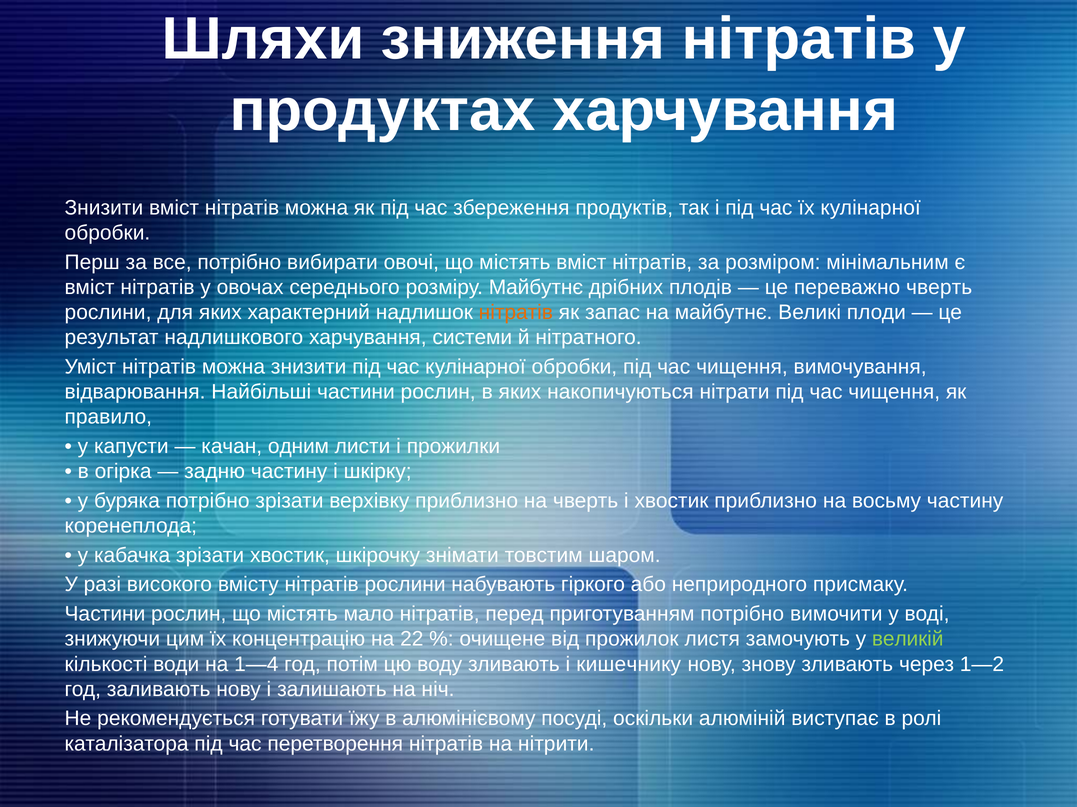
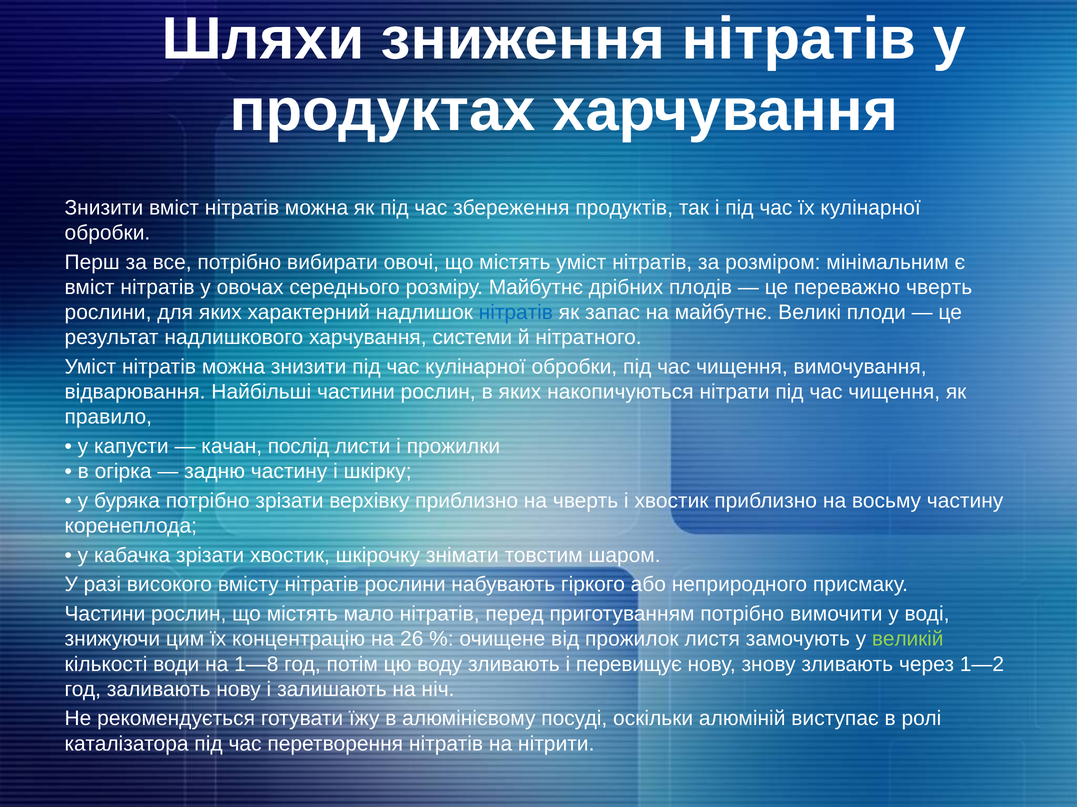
містять вміст: вміст -> уміст
нітратів at (516, 313) colour: orange -> blue
одним: одним -> послід
22: 22 -> 26
1—4: 1—4 -> 1—8
кишечнику: кишечнику -> перевищує
